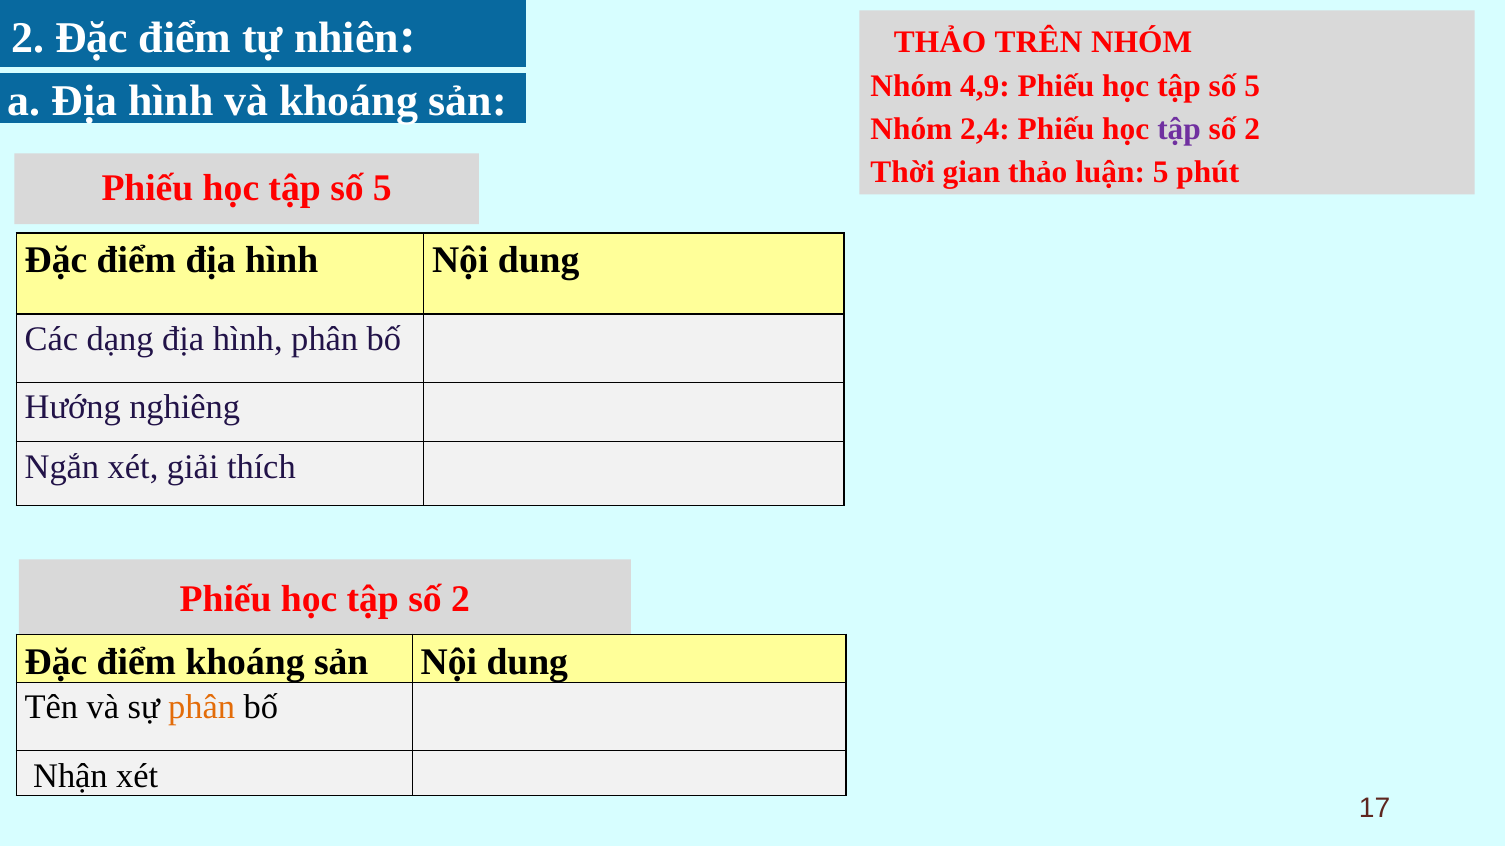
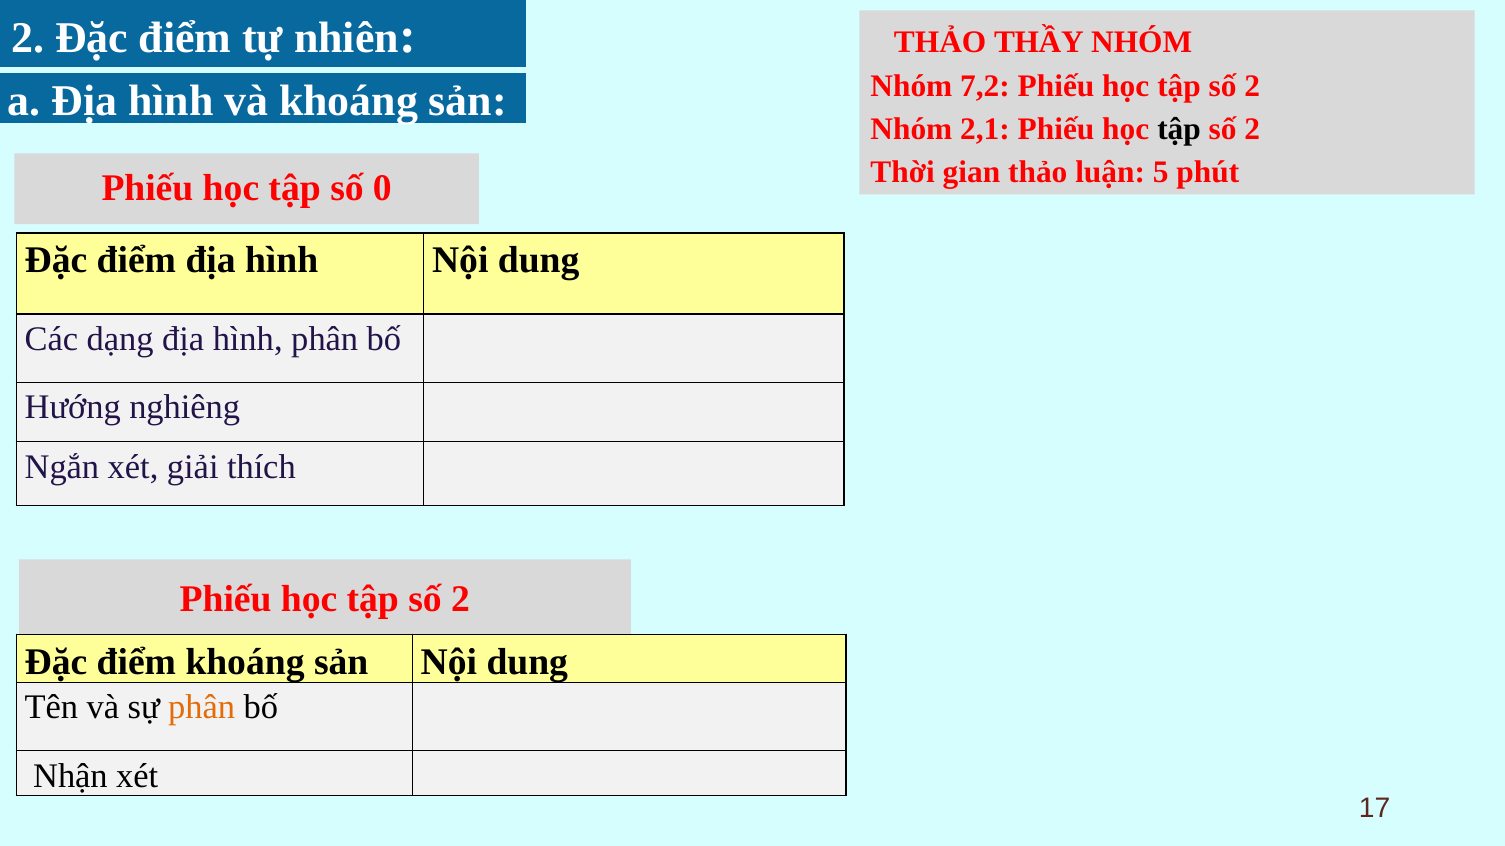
TRÊN: TRÊN -> THẦY
4,9: 4,9 -> 7,2
5 at (1252, 86): 5 -> 2
2,4: 2,4 -> 2,1
tập at (1179, 129) colour: purple -> black
5 at (382, 189): 5 -> 0
